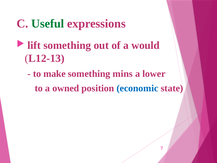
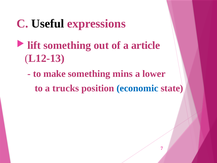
Useful colour: green -> black
would: would -> article
owned: owned -> trucks
